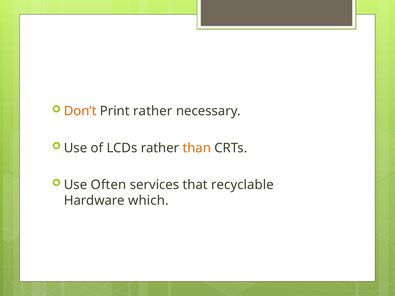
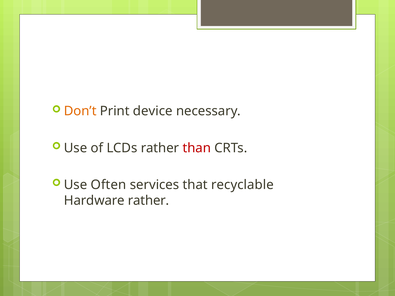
Print rather: rather -> device
than colour: orange -> red
Hardware which: which -> rather
